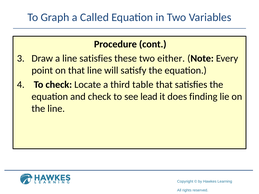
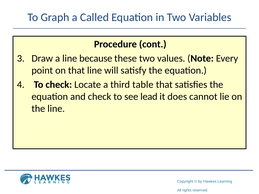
line satisfies: satisfies -> because
either: either -> values
finding: finding -> cannot
